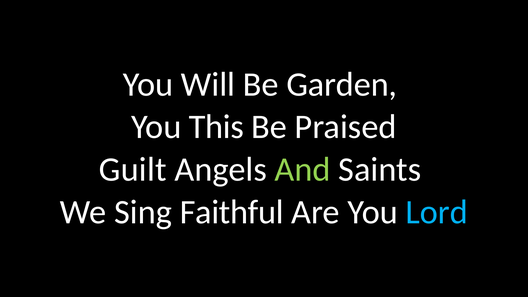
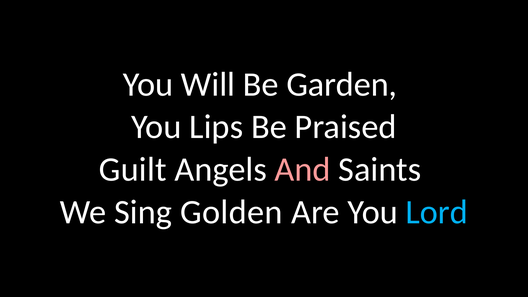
This: This -> Lips
And colour: light green -> pink
Faithful: Faithful -> Golden
